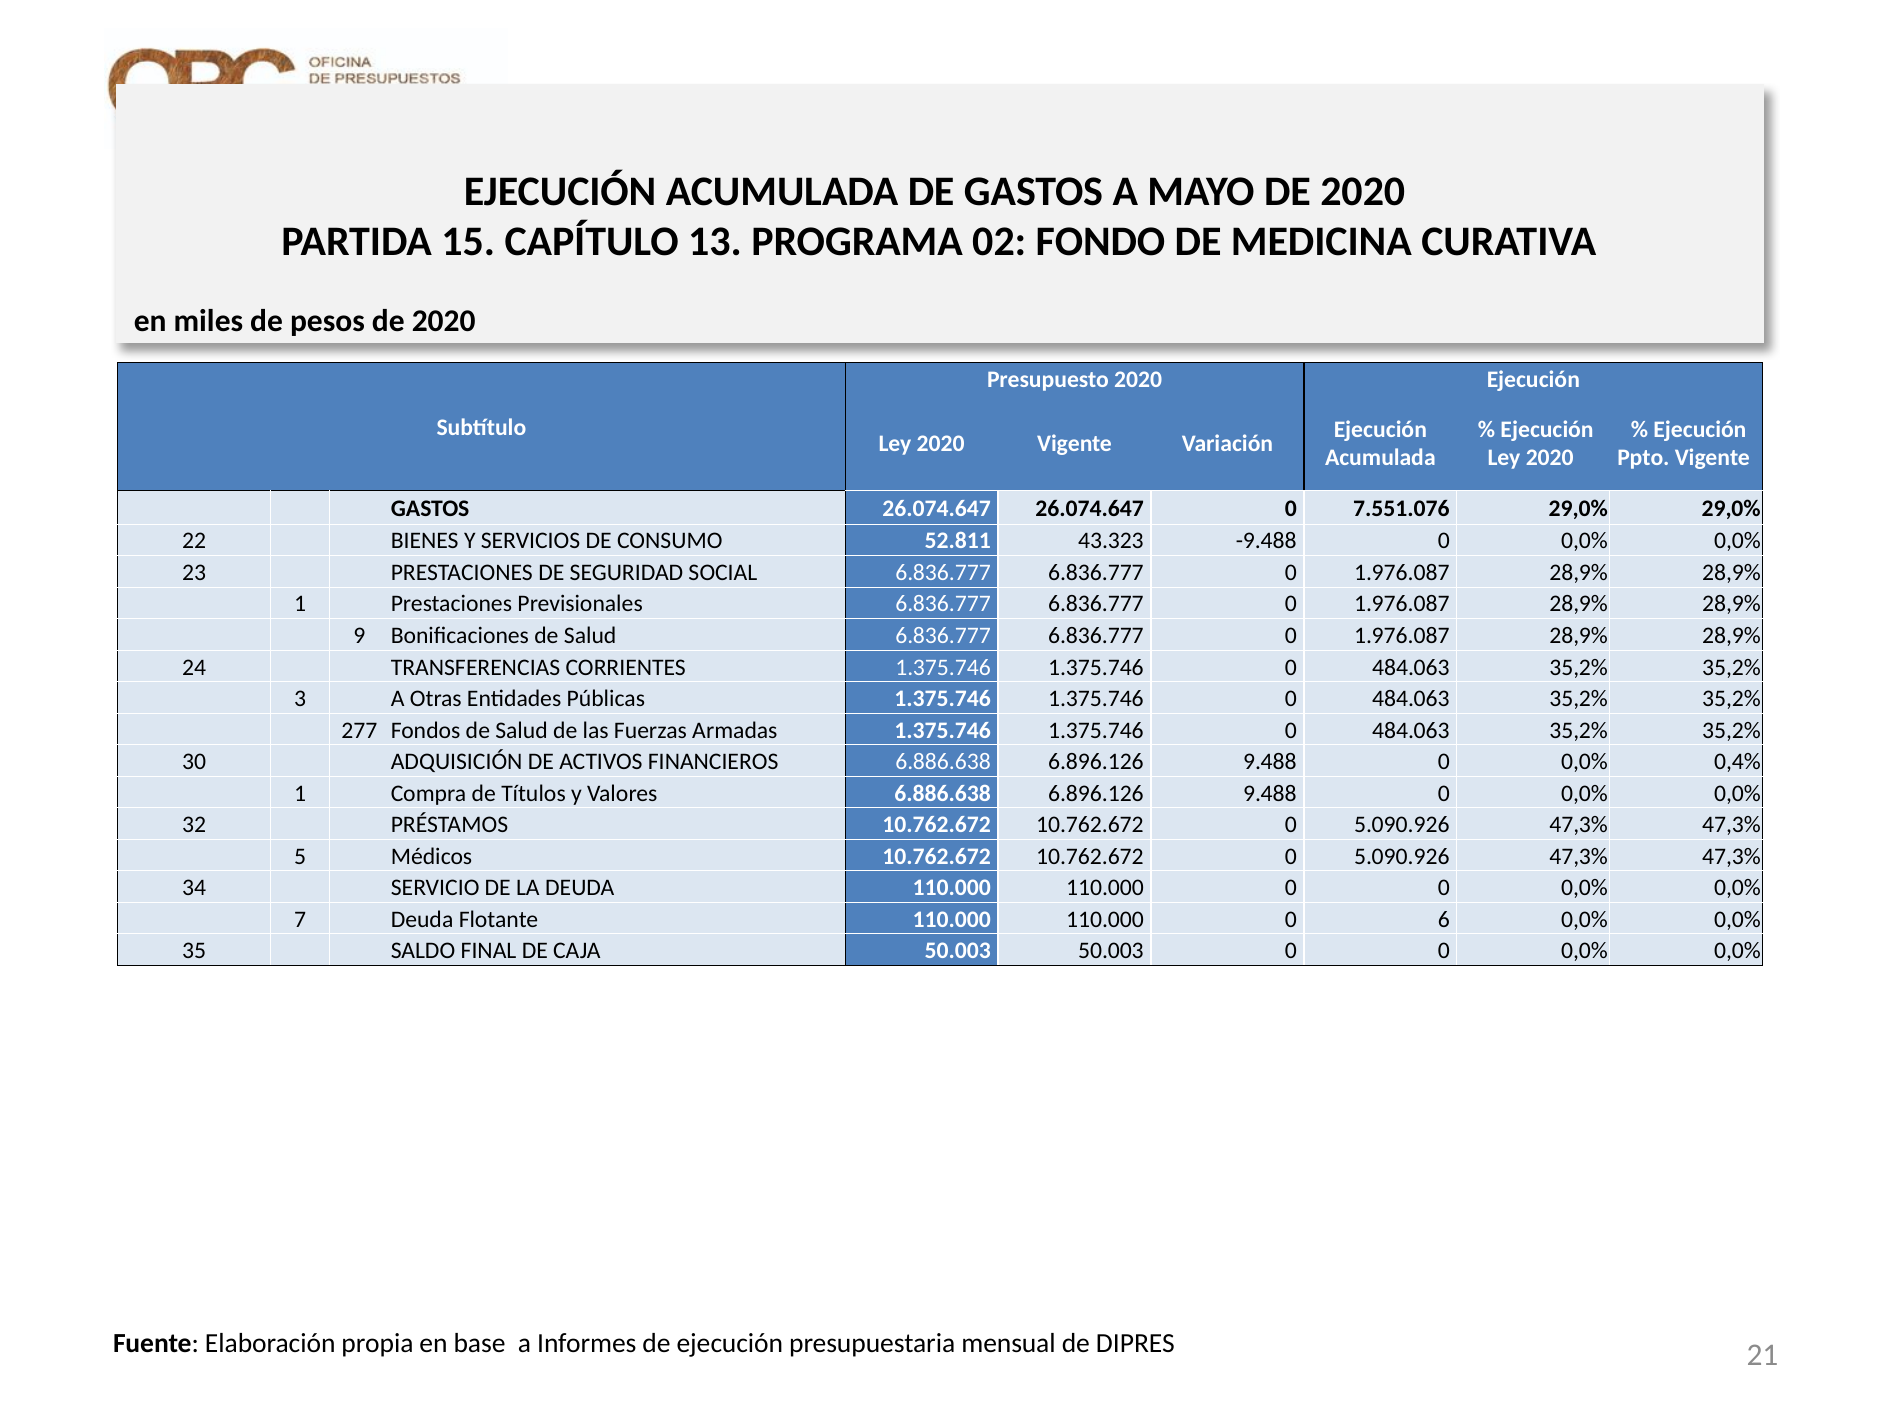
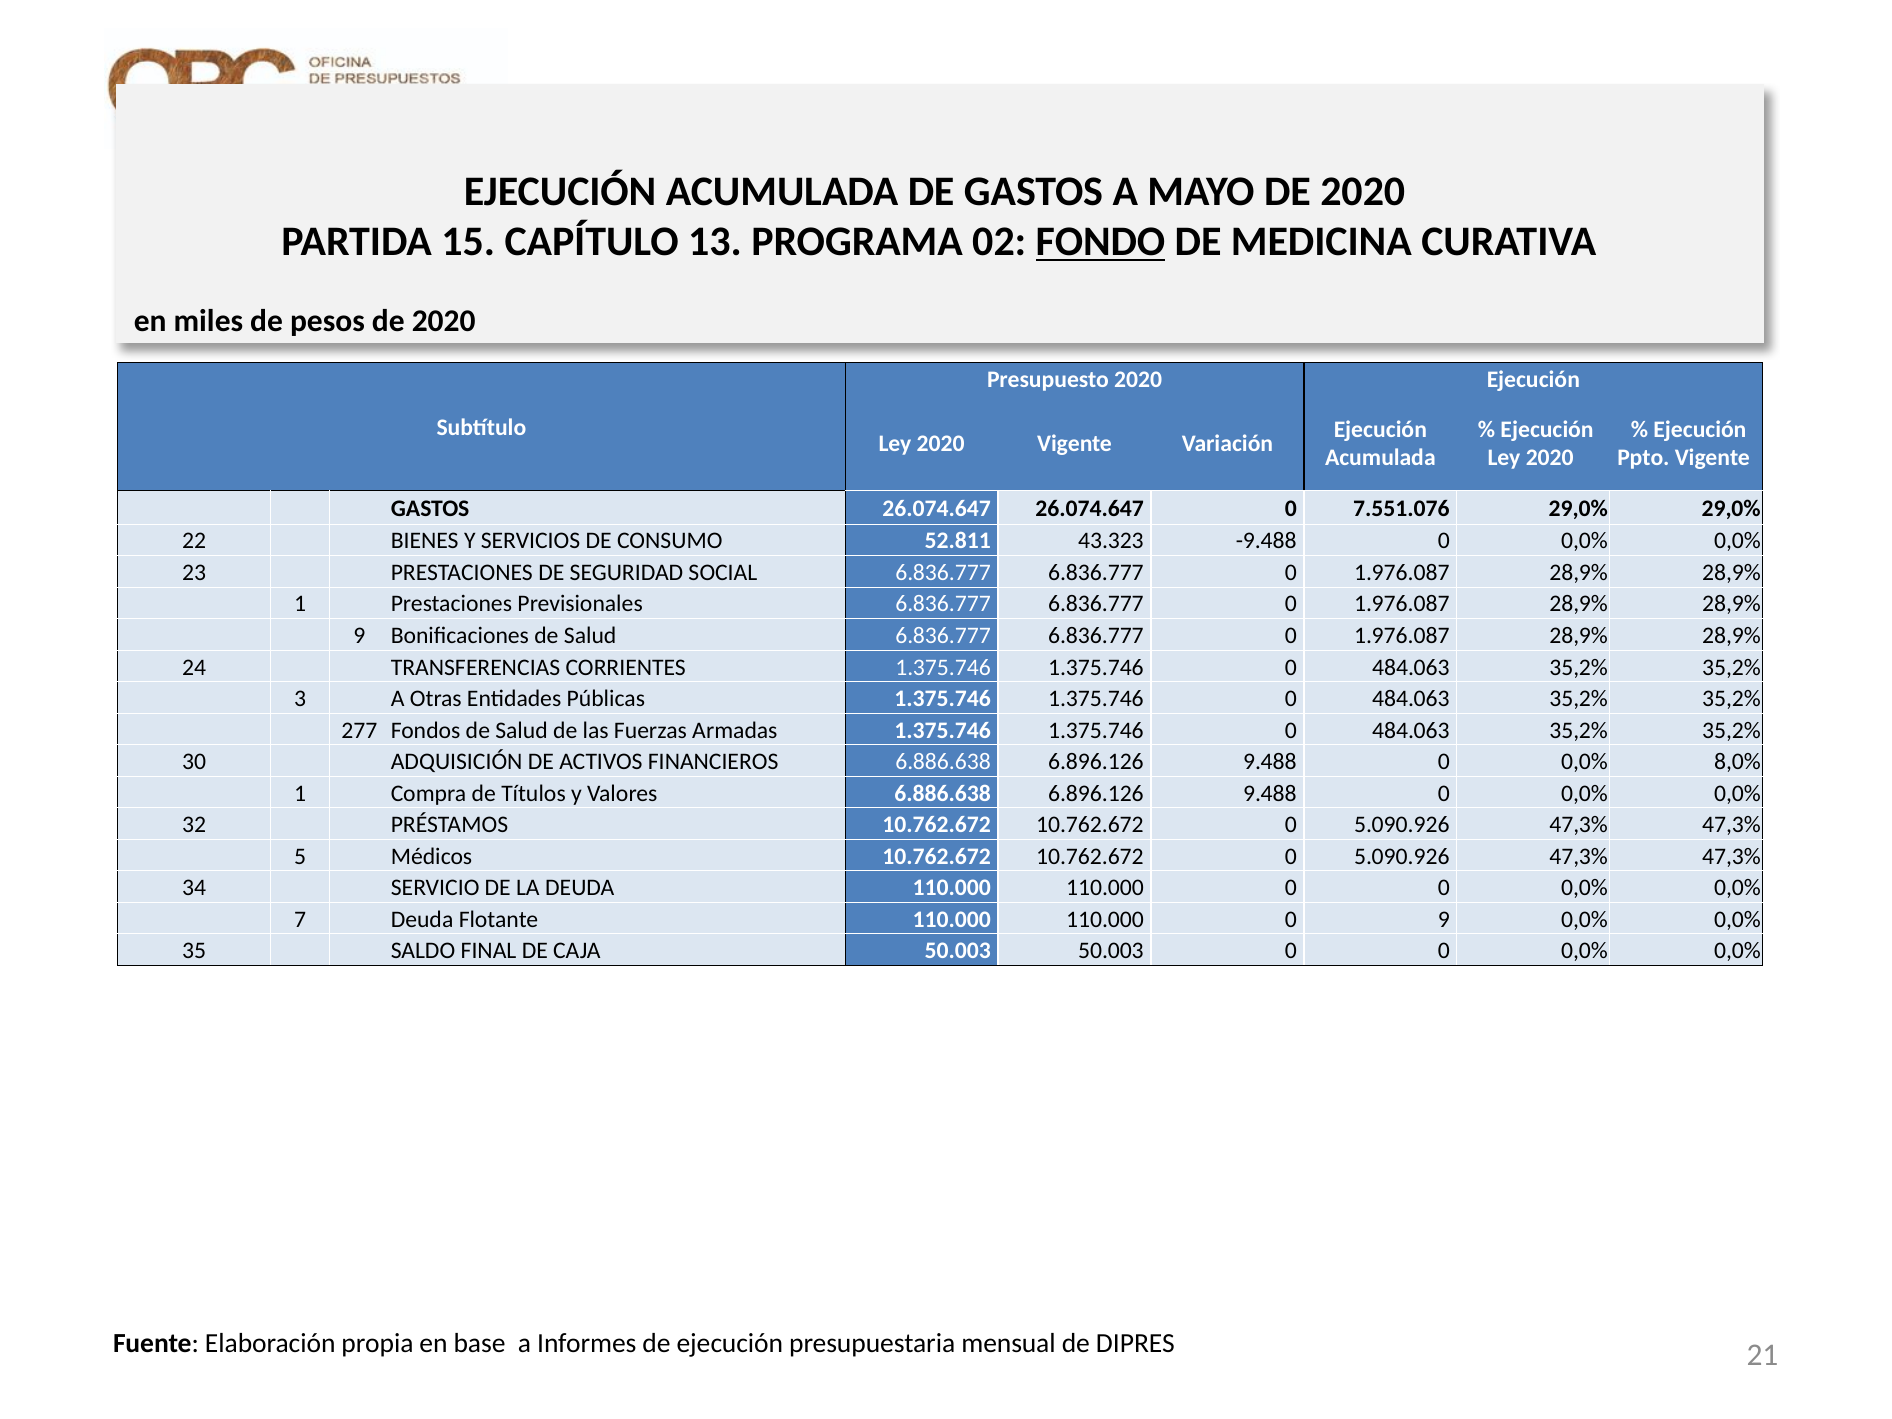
FONDO underline: none -> present
0,4%: 0,4% -> 8,0%
0 6: 6 -> 9
